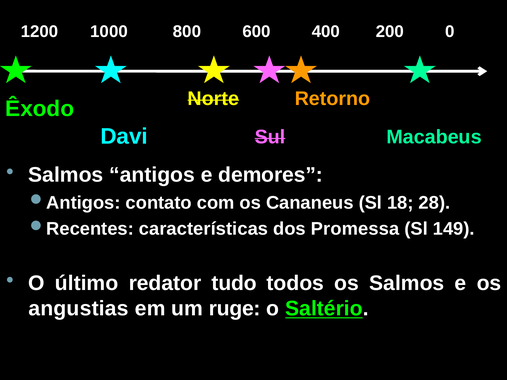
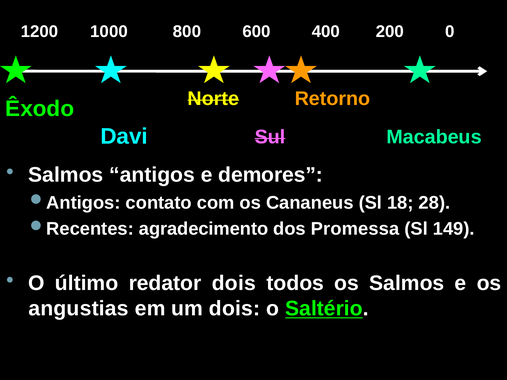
características: características -> agradecimento
redator tudo: tudo -> dois
um ruge: ruge -> dois
